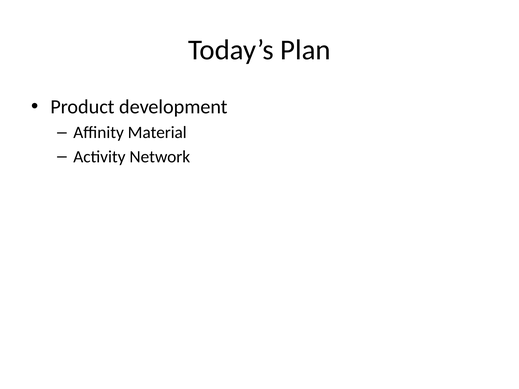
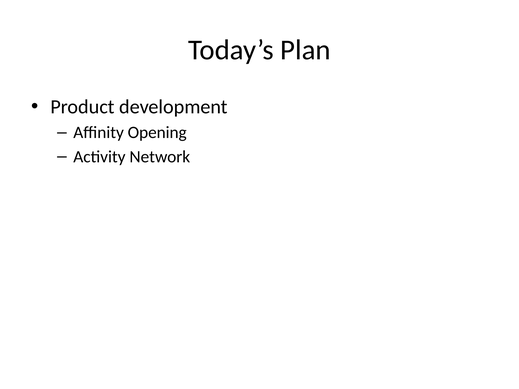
Material: Material -> Opening
